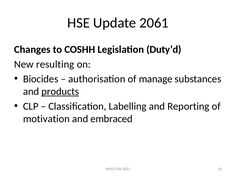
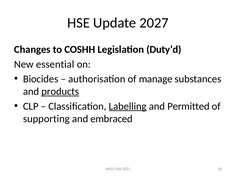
2061: 2061 -> 2027
resulting: resulting -> essential
Labelling underline: none -> present
Reporting: Reporting -> Permitted
motivation: motivation -> supporting
